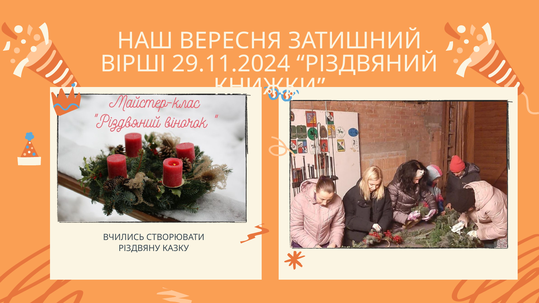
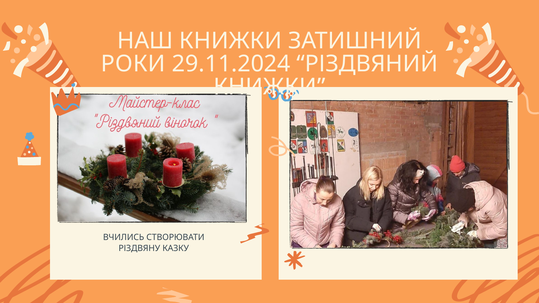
НАШ ВЕРЕСНЯ: ВЕРЕСНЯ -> КНИЖКИ
ВІРШІ: ВІРШІ -> РОКИ
